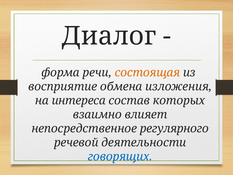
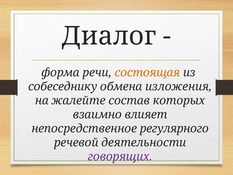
восприятие: восприятие -> собеседнику
интереса: интереса -> жалейте
говорящих colour: blue -> purple
